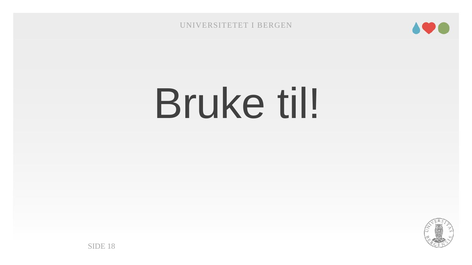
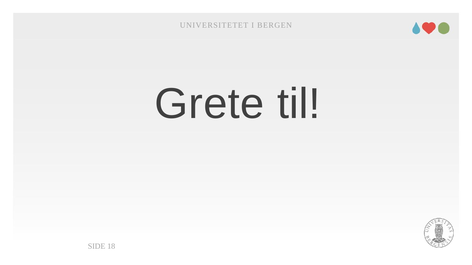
Bruke: Bruke -> Grete
